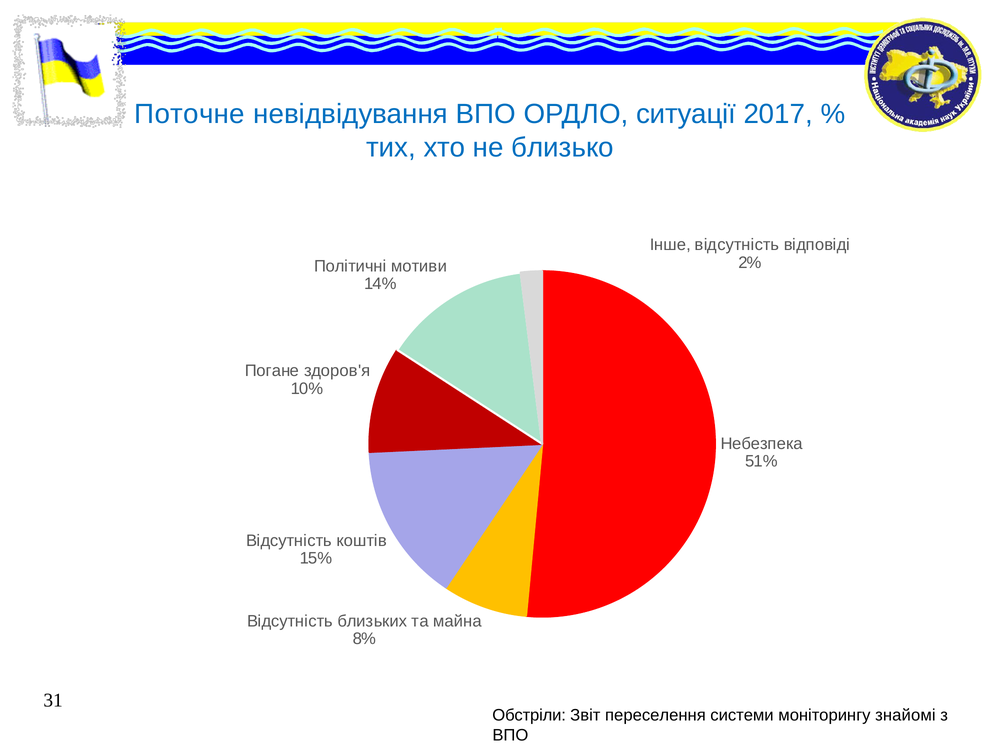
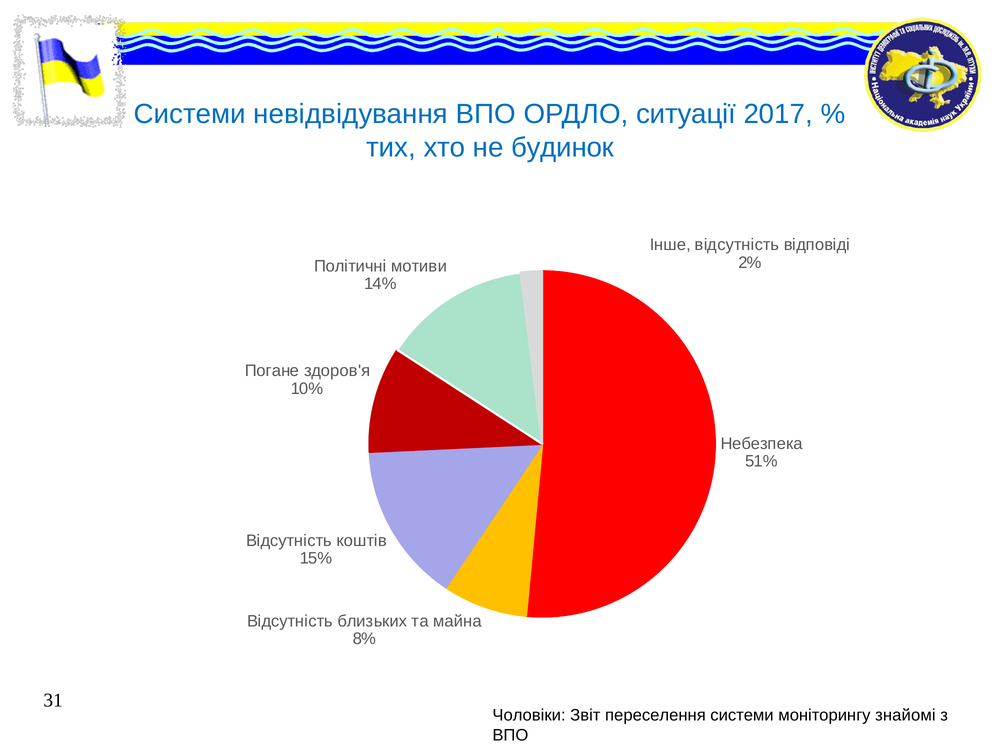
Поточне at (190, 114): Поточне -> Системи
близько: близько -> будинок
Обстріли: Обстріли -> Чоловіки
